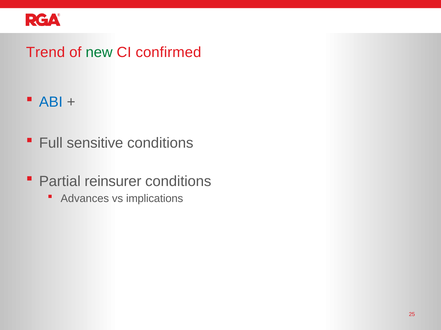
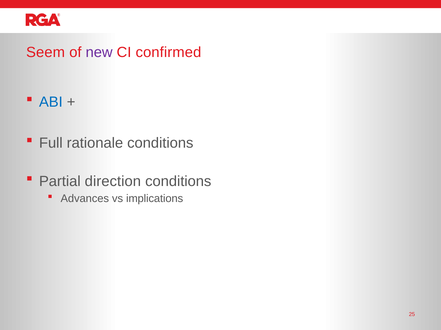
Trend: Trend -> Seem
new colour: green -> purple
sensitive: sensitive -> rationale
reinsurer: reinsurer -> direction
